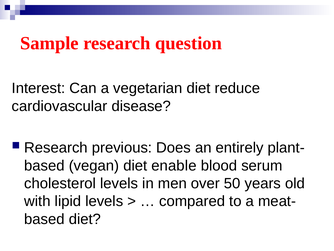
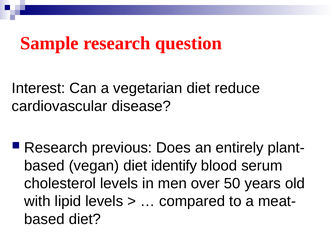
enable: enable -> identify
